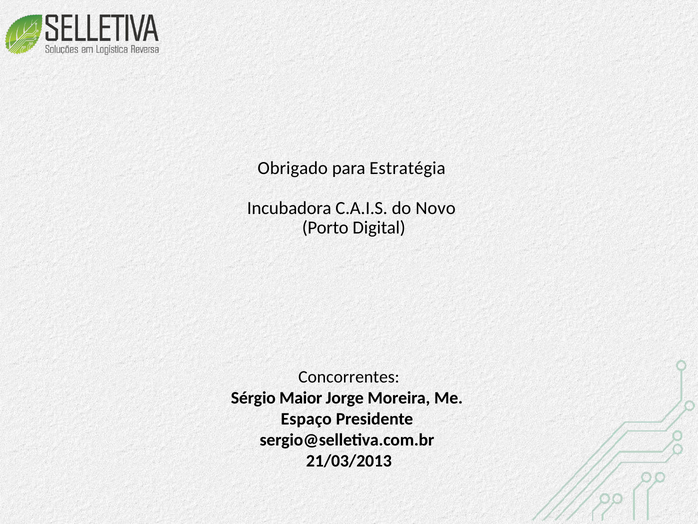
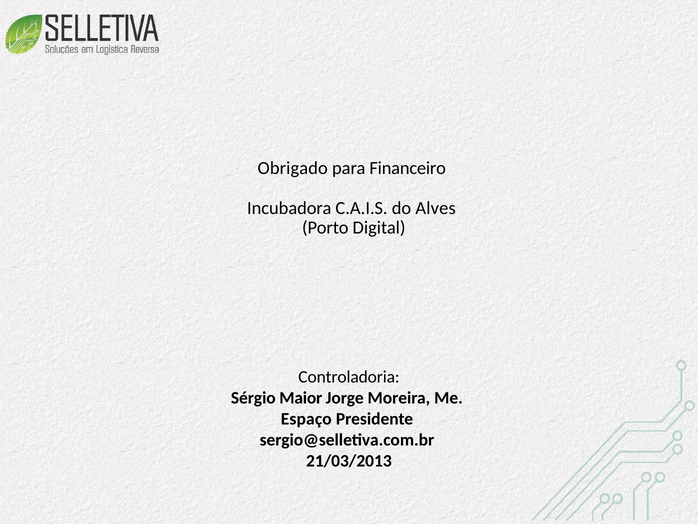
Estratégia: Estratégia -> Financeiro
Novo: Novo -> Alves
Concorrentes: Concorrentes -> Controladoria
